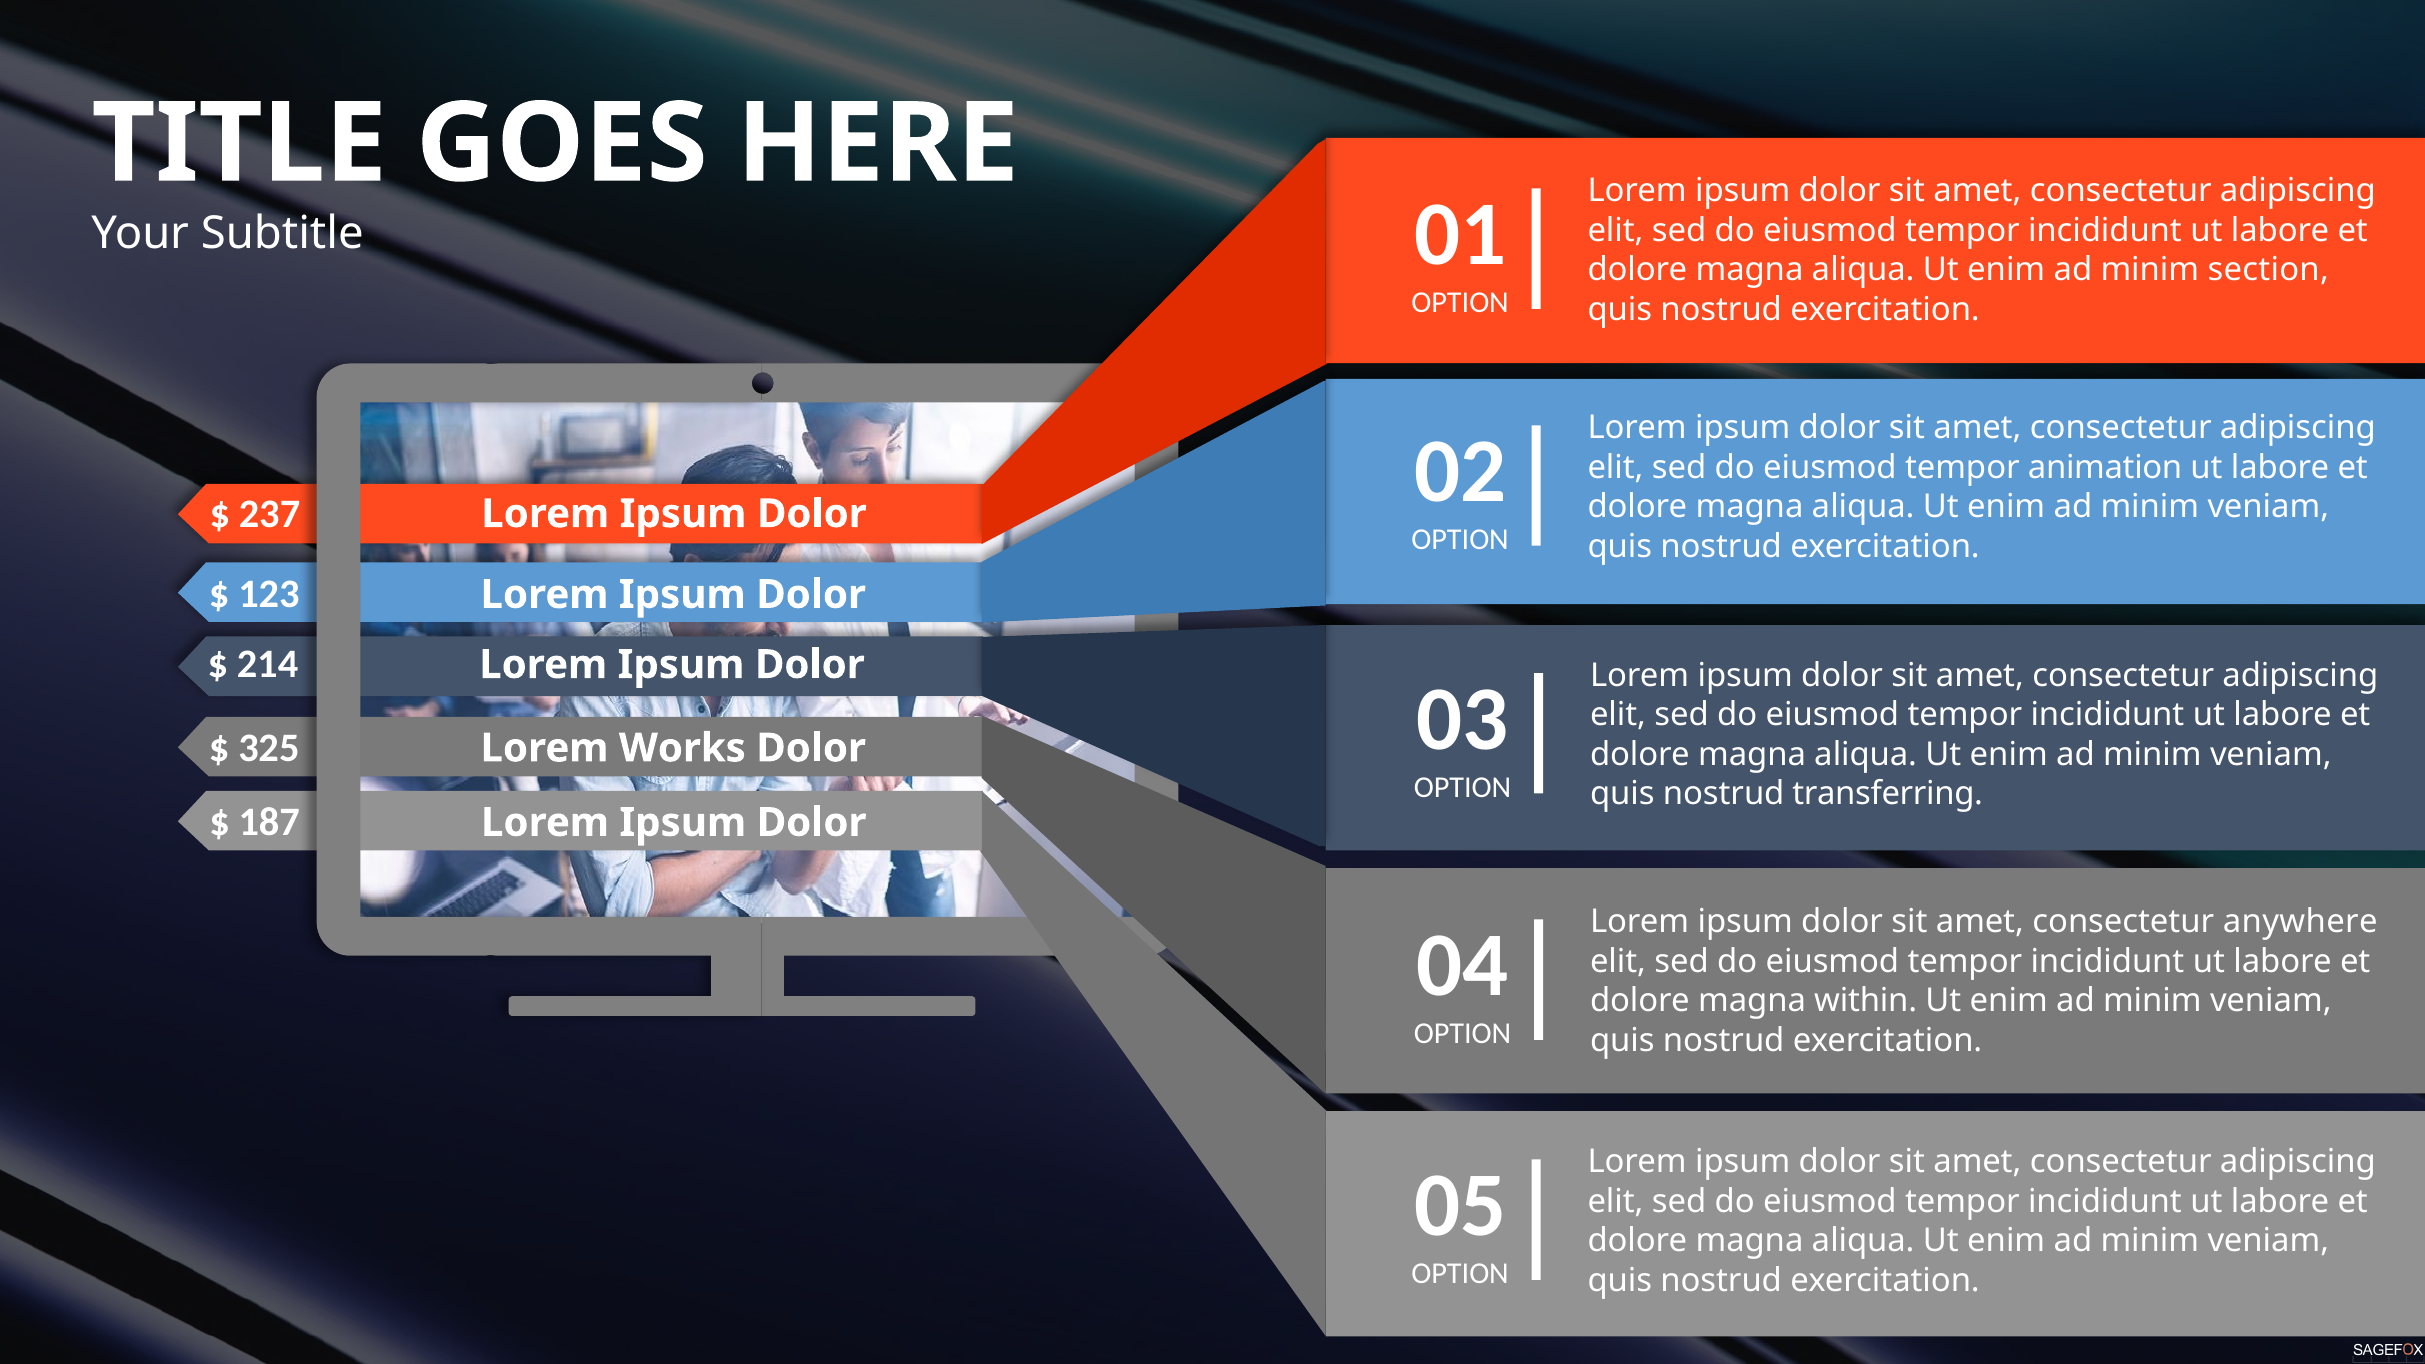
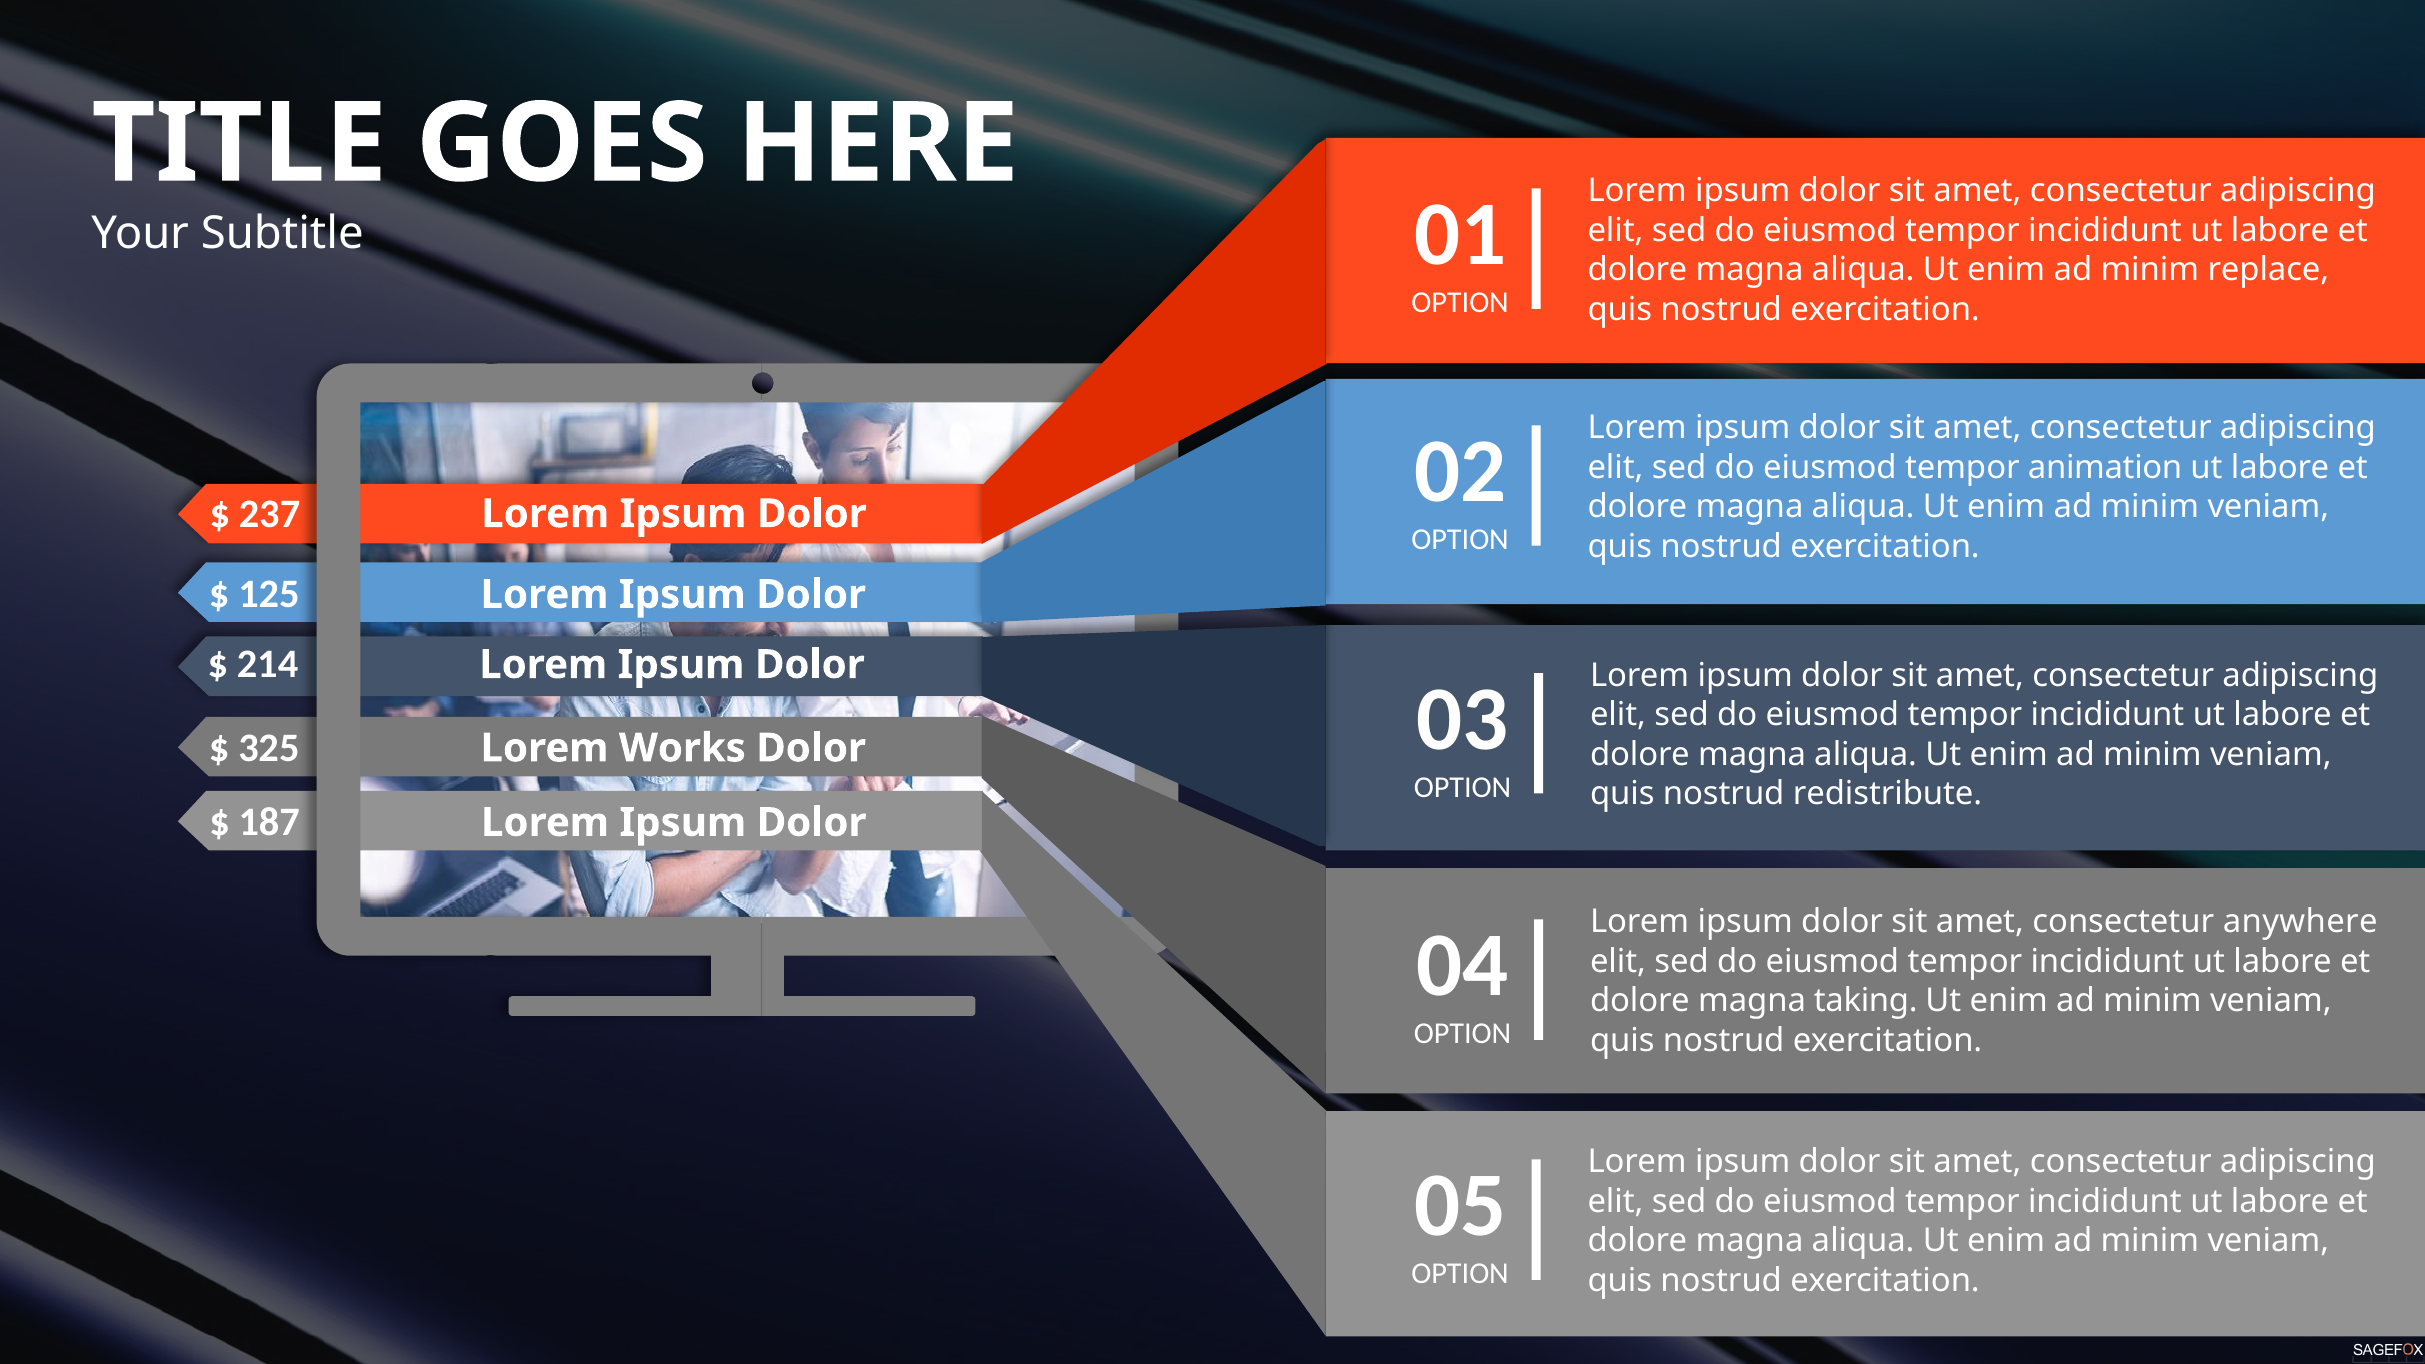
section: section -> replace
123: 123 -> 125
transferring: transferring -> redistribute
within: within -> taking
